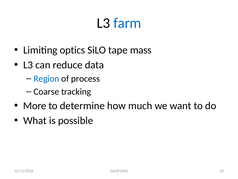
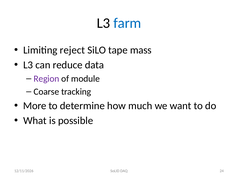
optics: optics -> reject
Region colour: blue -> purple
process: process -> module
